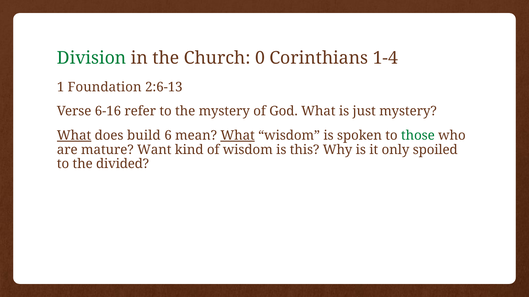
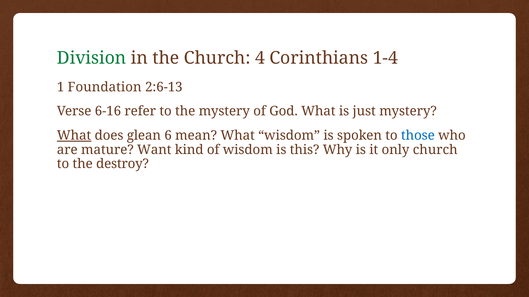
0: 0 -> 4
build: build -> glean
What at (238, 136) underline: present -> none
those colour: green -> blue
only spoiled: spoiled -> church
divided: divided -> destroy
